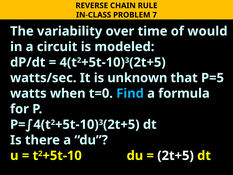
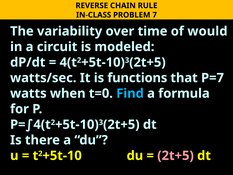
unknown: unknown -> functions
P=5: P=5 -> P=7
2t+5 at (176, 155) colour: white -> pink
